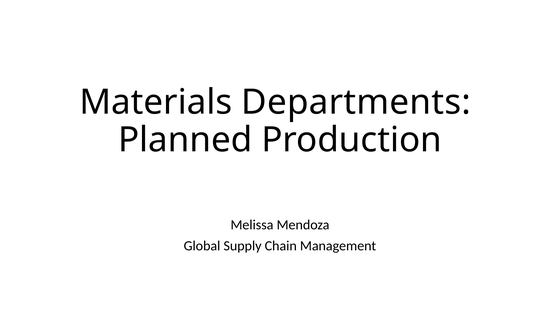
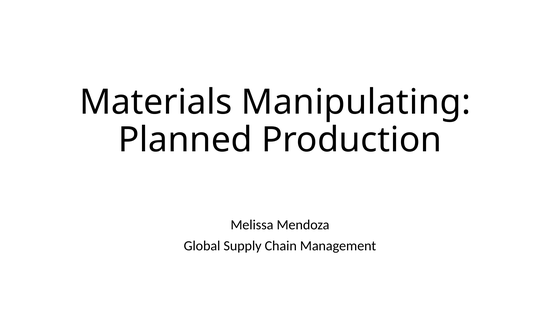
Departments: Departments -> Manipulating
